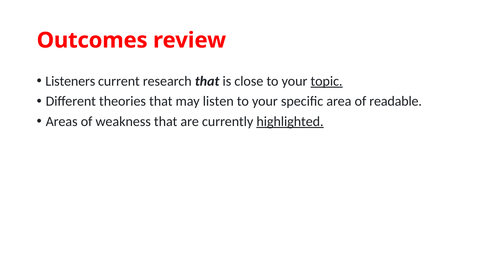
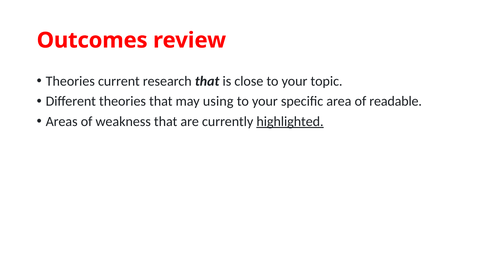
Listeners at (70, 81): Listeners -> Theories
topic underline: present -> none
listen: listen -> using
